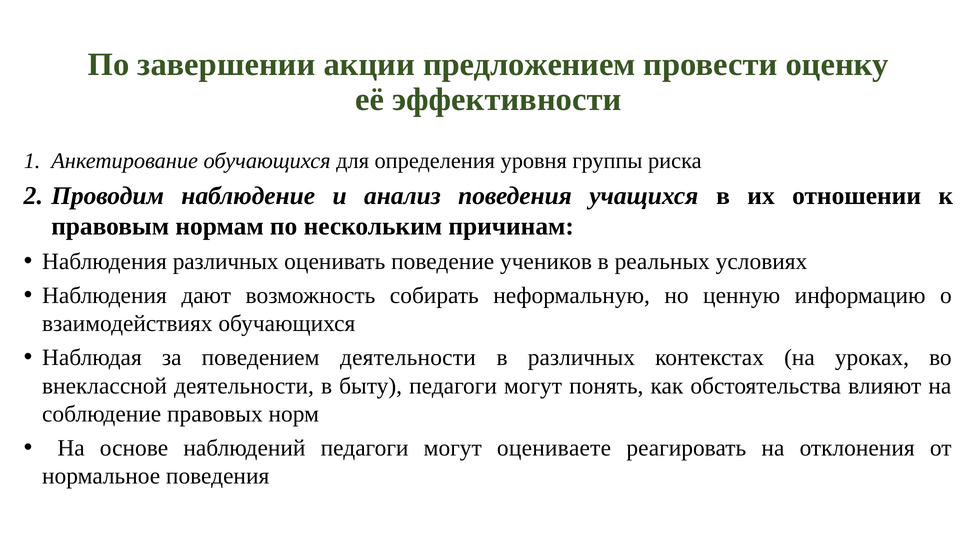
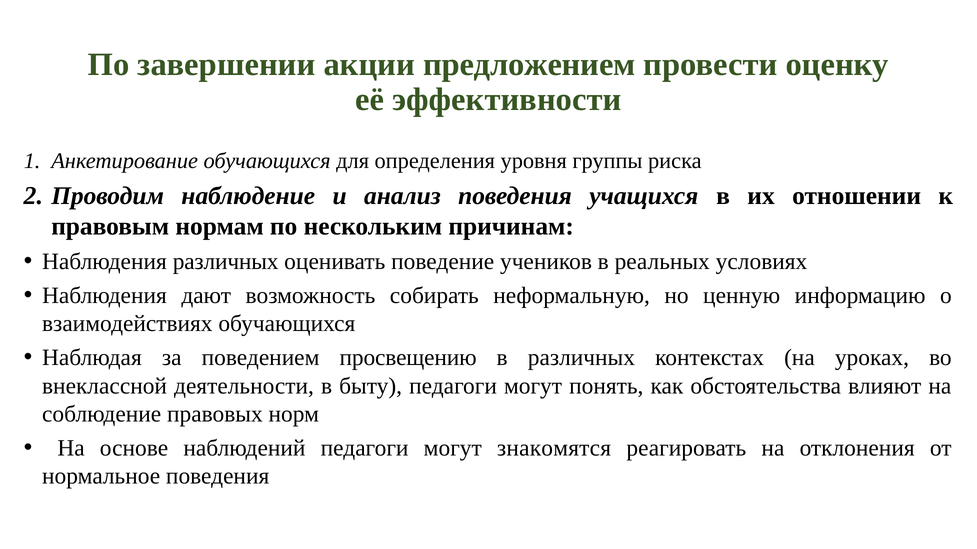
поведением деятельности: деятельности -> просвещению
оцениваете: оцениваете -> знакомятся
